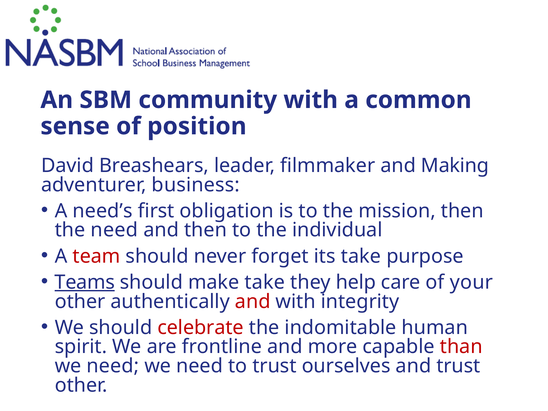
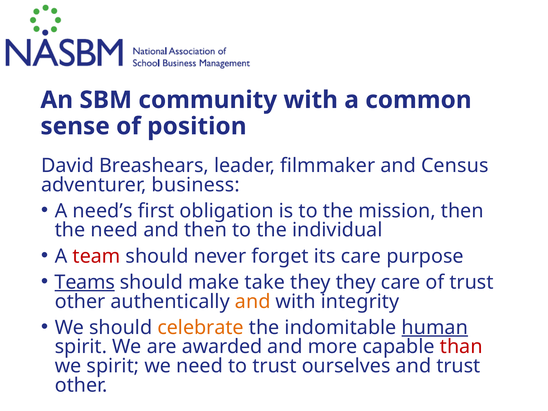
Making: Making -> Census
its take: take -> care
they help: help -> they
of your: your -> trust
and at (253, 301) colour: red -> orange
celebrate colour: red -> orange
human underline: none -> present
frontline: frontline -> awarded
need at (113, 366): need -> spirit
